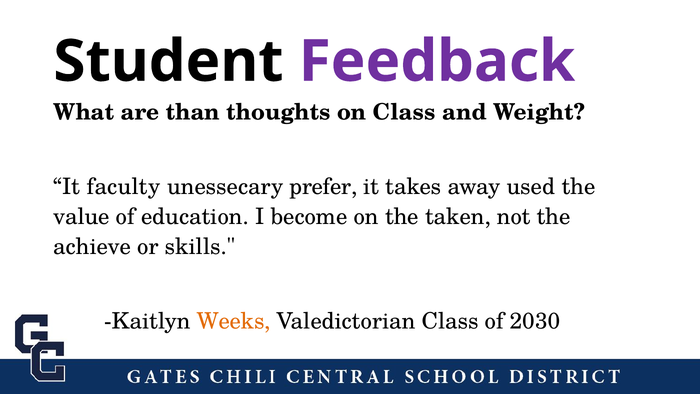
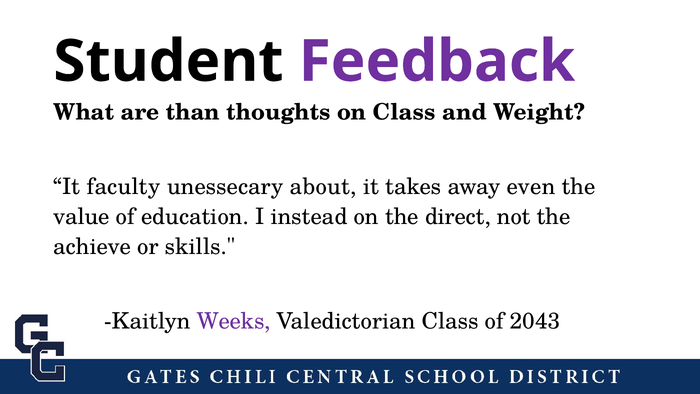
prefer: prefer -> about
used: used -> even
become: become -> instead
taken: taken -> direct
Weeks colour: orange -> purple
2030: 2030 -> 2043
